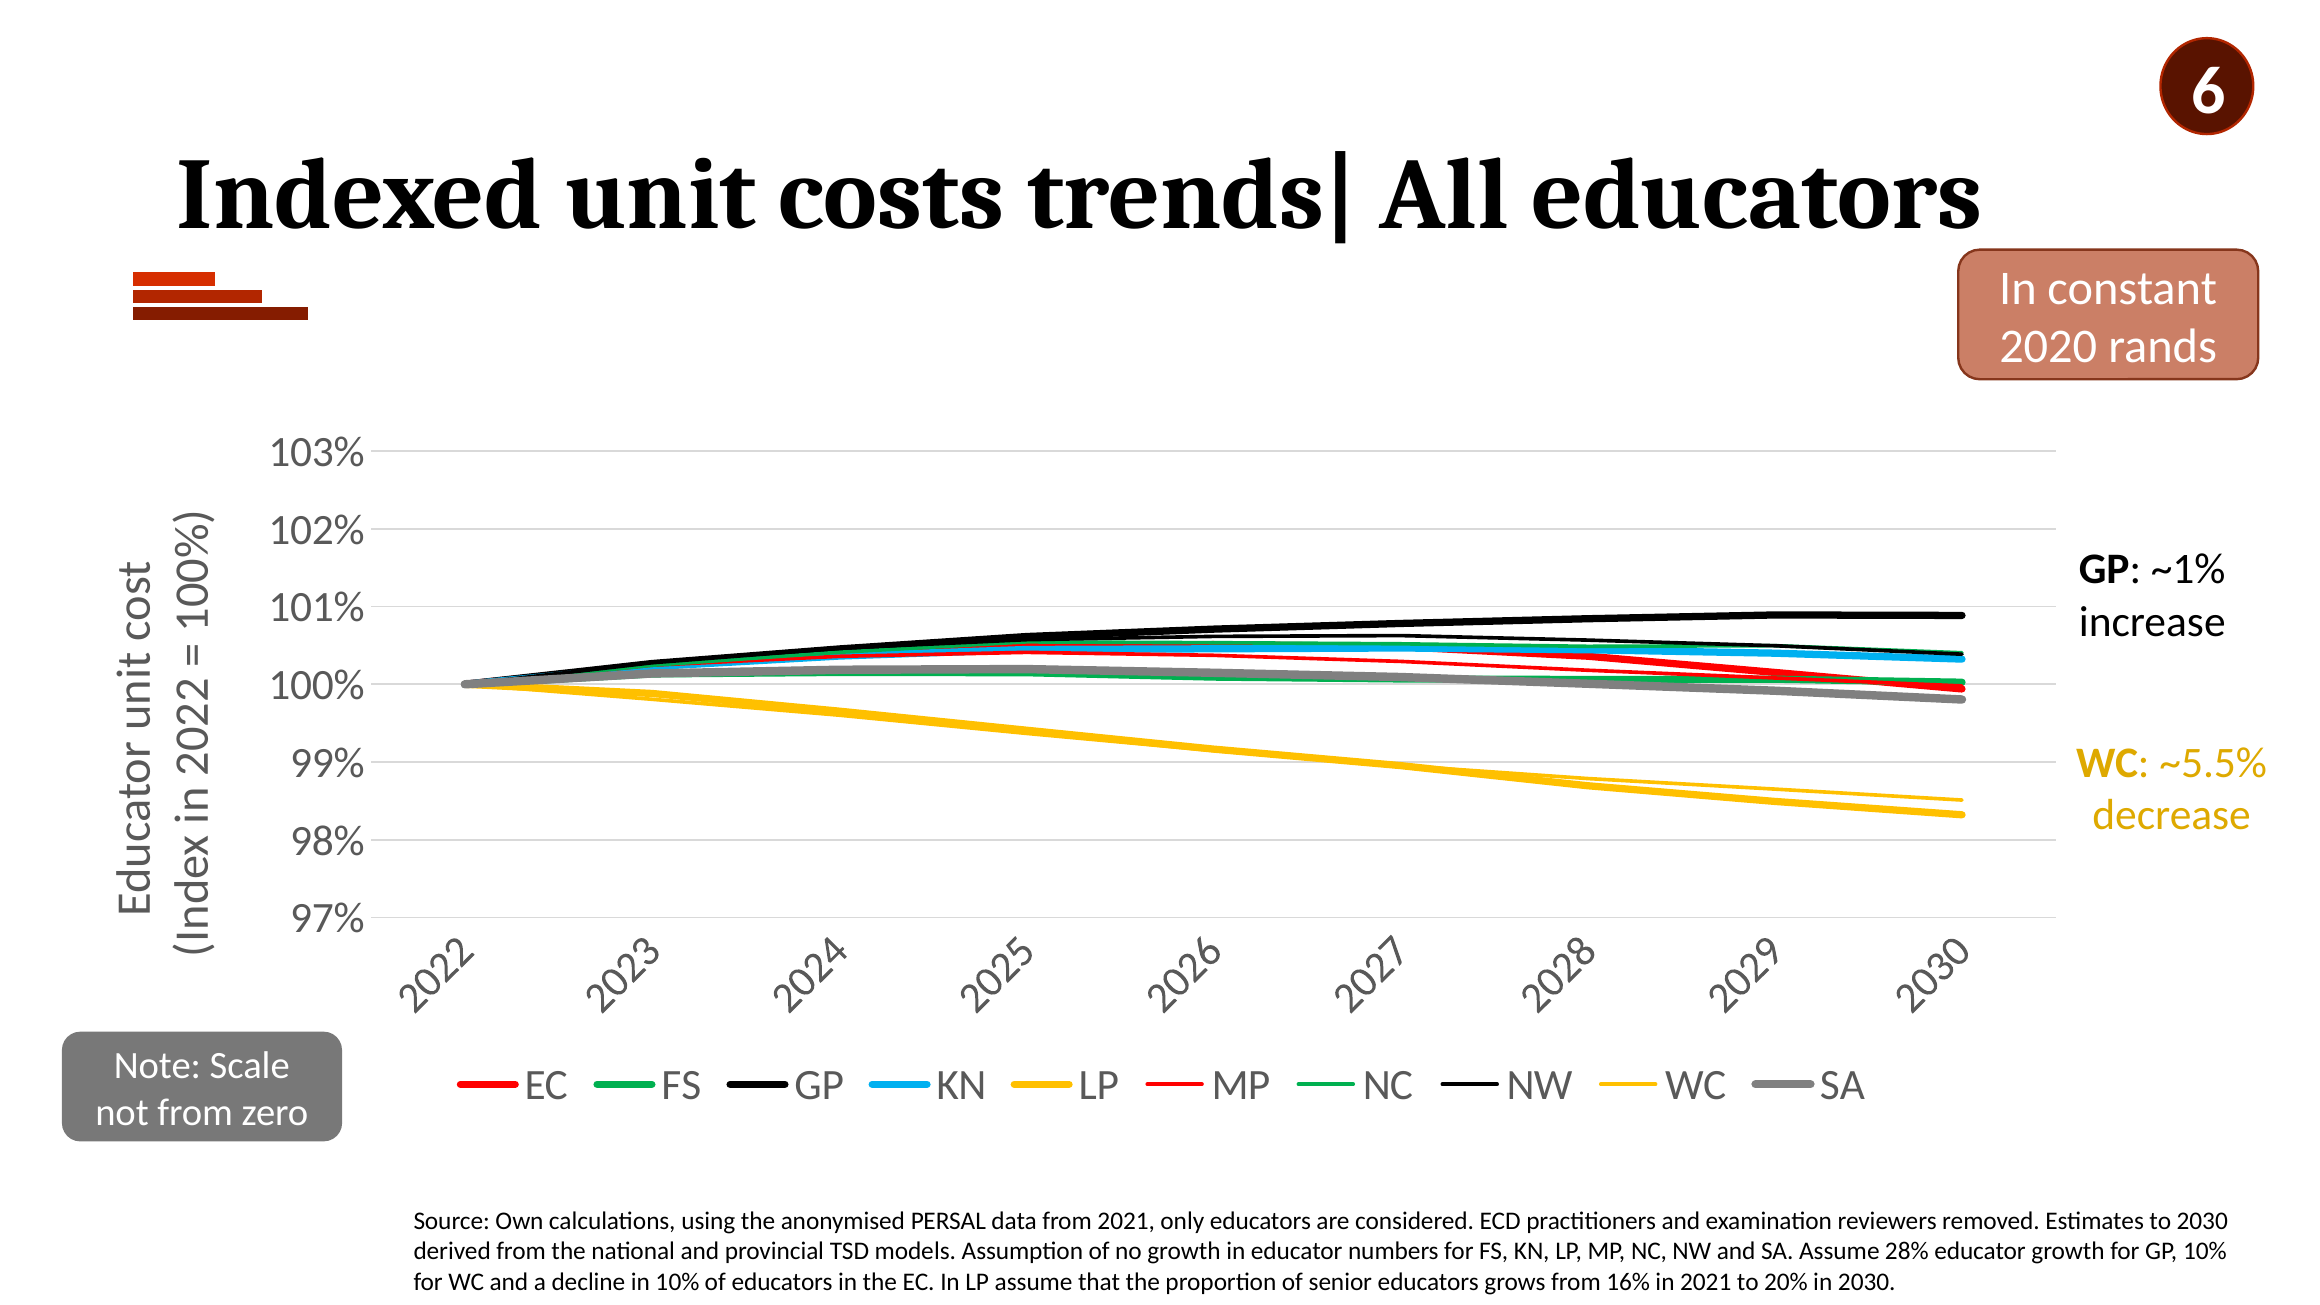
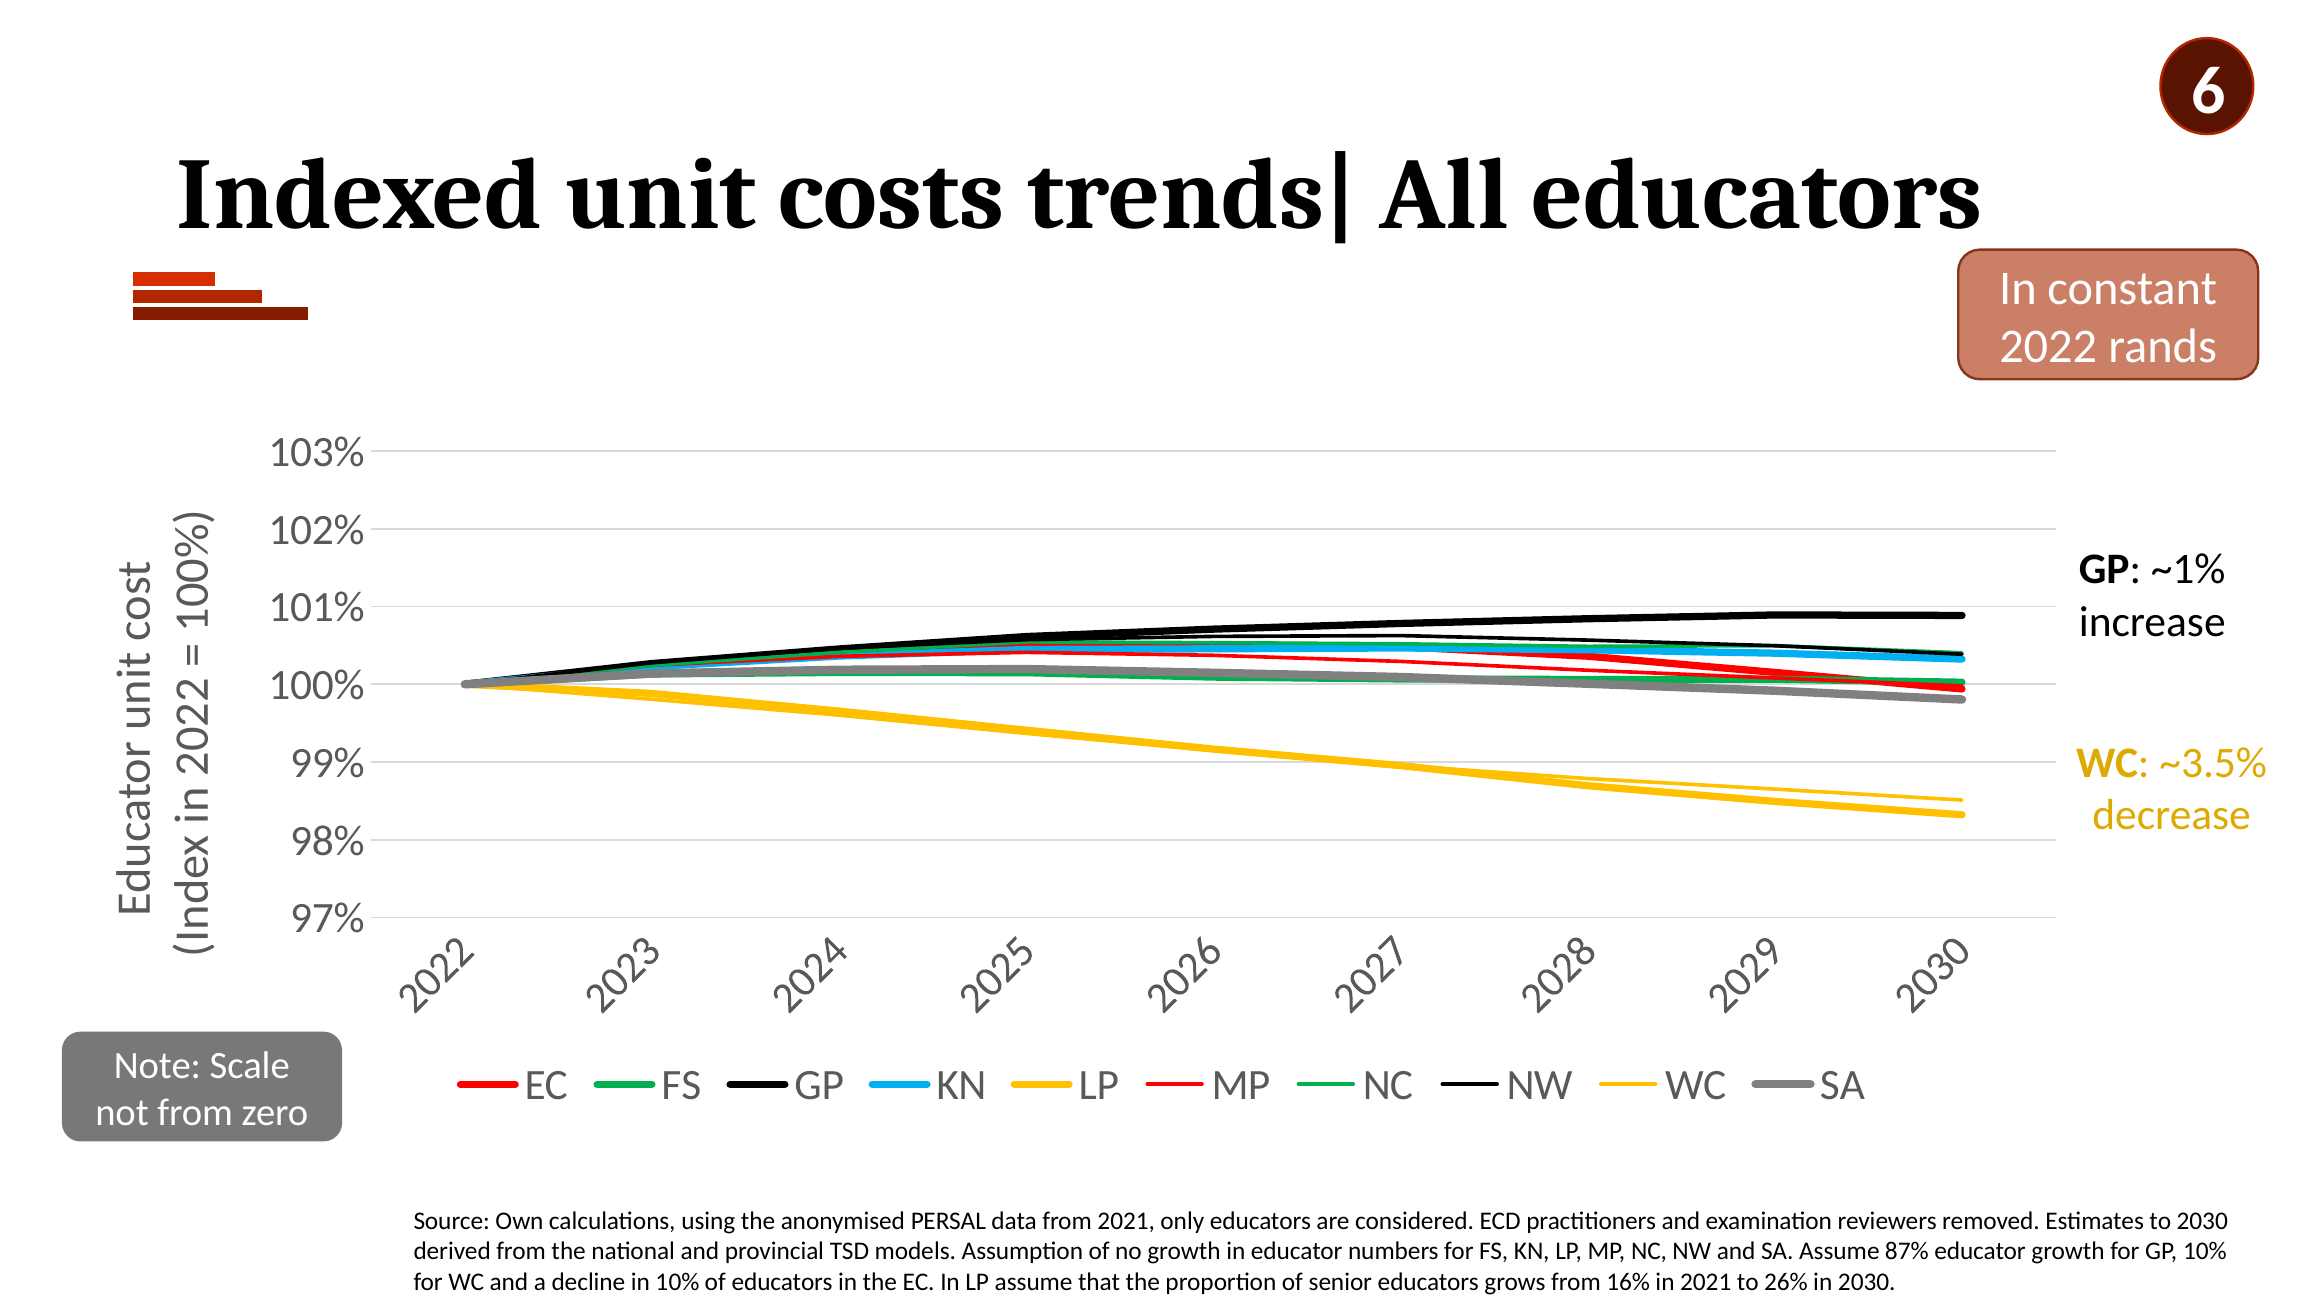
2020: 2020 -> 2022
~5.5%: ~5.5% -> ~3.5%
28%: 28% -> 87%
20%: 20% -> 26%
